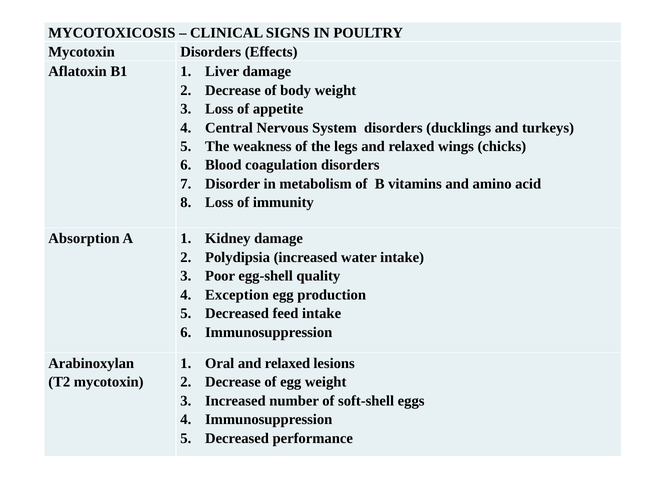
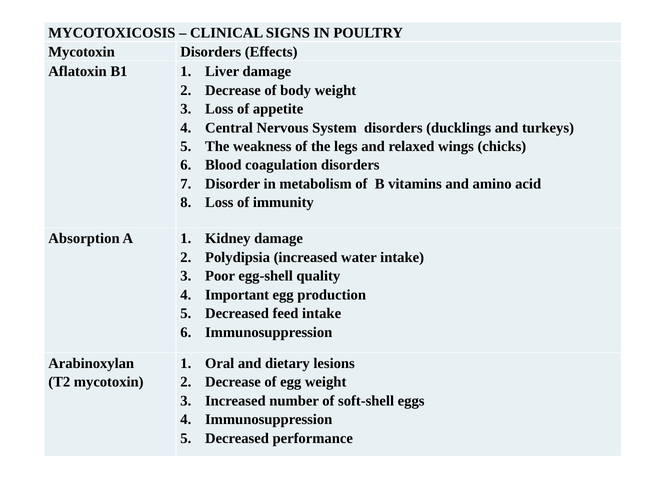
Exception: Exception -> Important
Oral and relaxed: relaxed -> dietary
